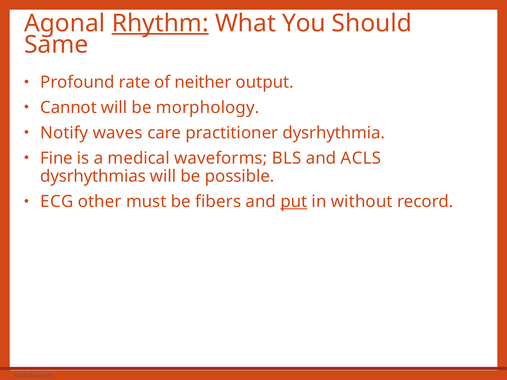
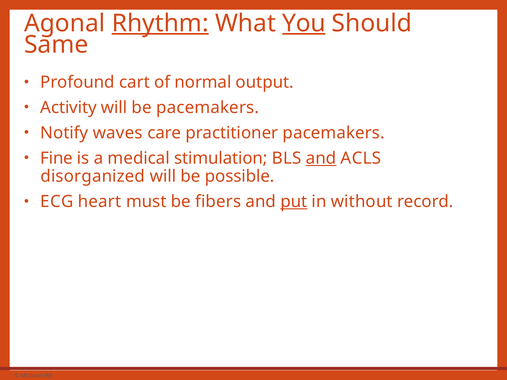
You underline: none -> present
rate: rate -> cart
neither: neither -> normal
Cannot: Cannot -> Activity
be morphology: morphology -> pacemakers
practitioner dysrhythmia: dysrhythmia -> pacemakers
waveforms: waveforms -> stimulation
and at (321, 158) underline: none -> present
dysrhythmias: dysrhythmias -> disorganized
other: other -> heart
